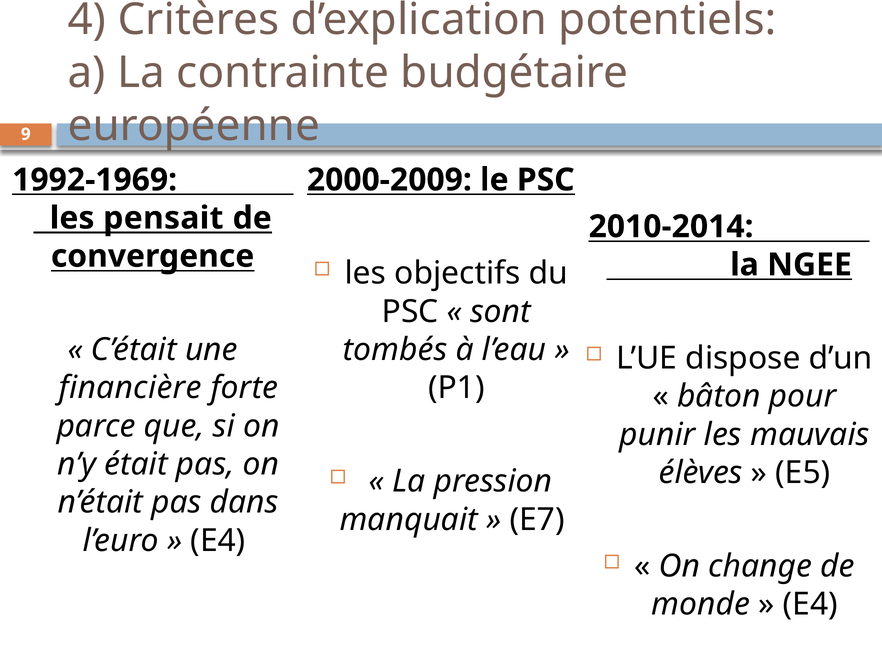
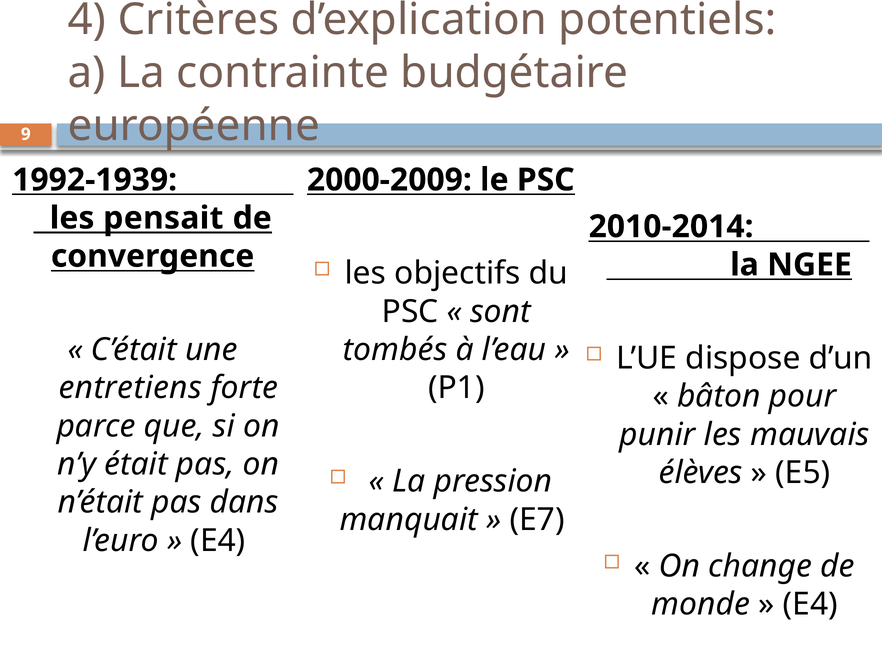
1992-1969: 1992-1969 -> 1992-1939
financière: financière -> entretiens
